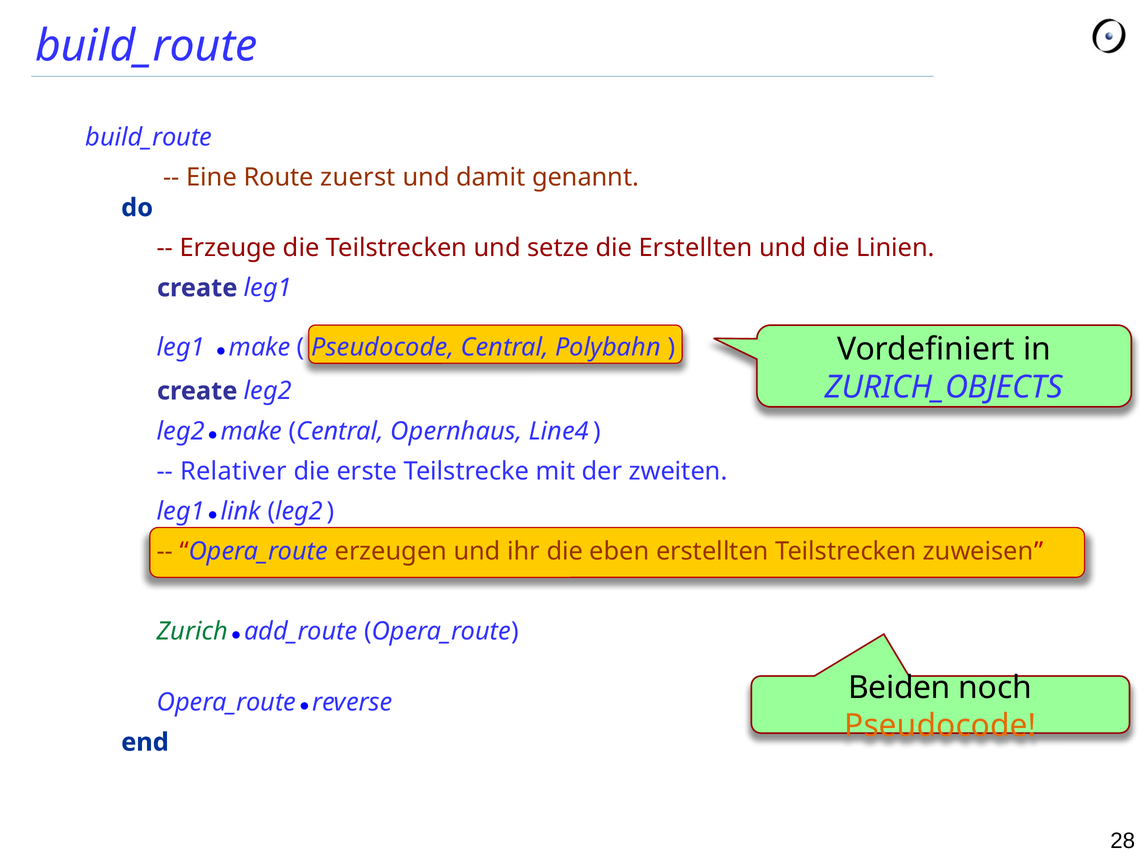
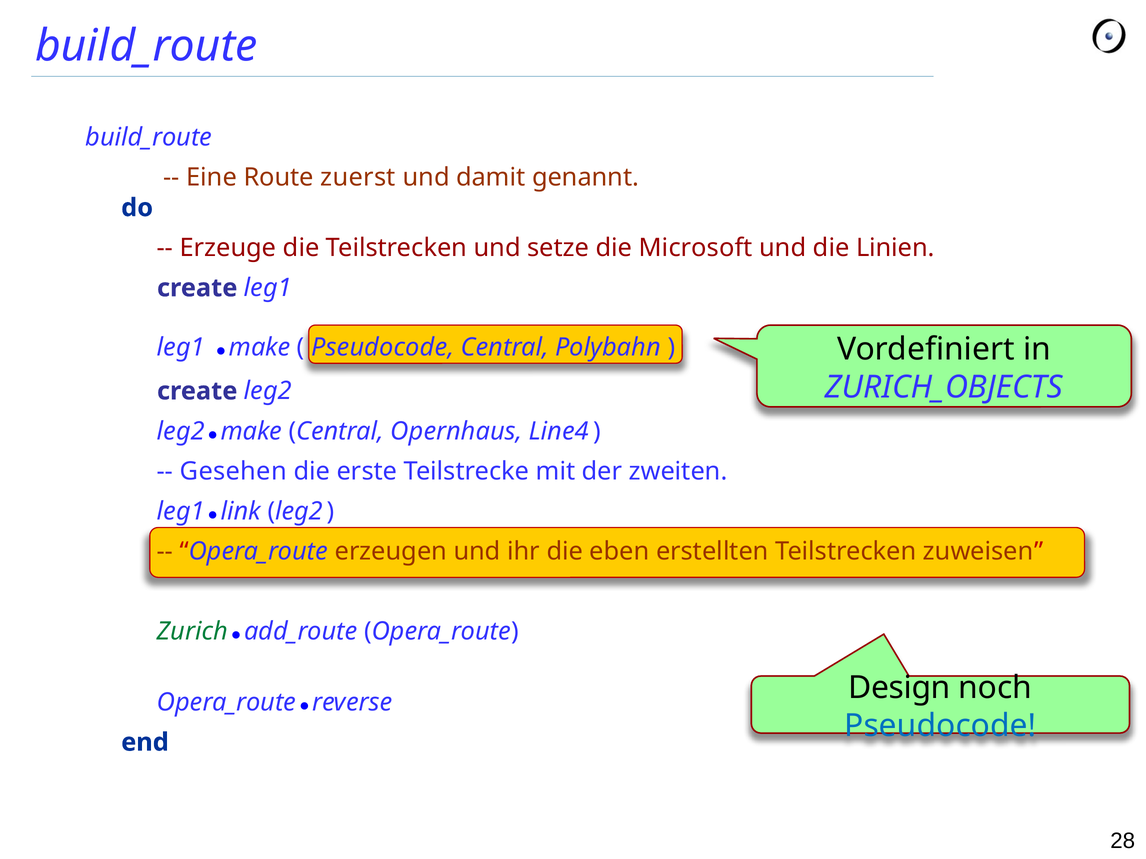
die Erstellten: Erstellten -> Microsoft
Relativer: Relativer -> Gesehen
Beiden: Beiden -> Design
Pseudocode at (940, 726) colour: orange -> blue
